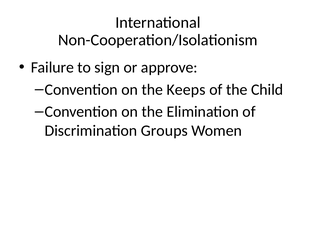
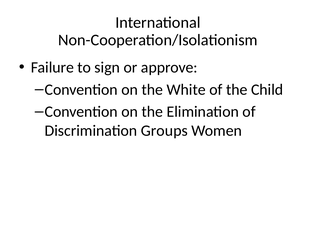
Keeps: Keeps -> White
